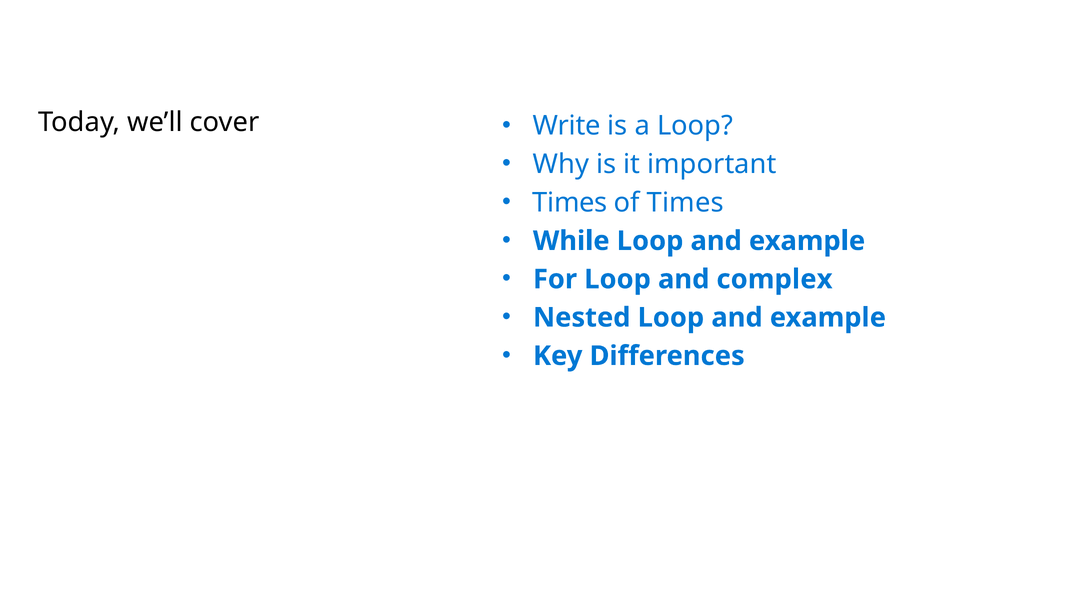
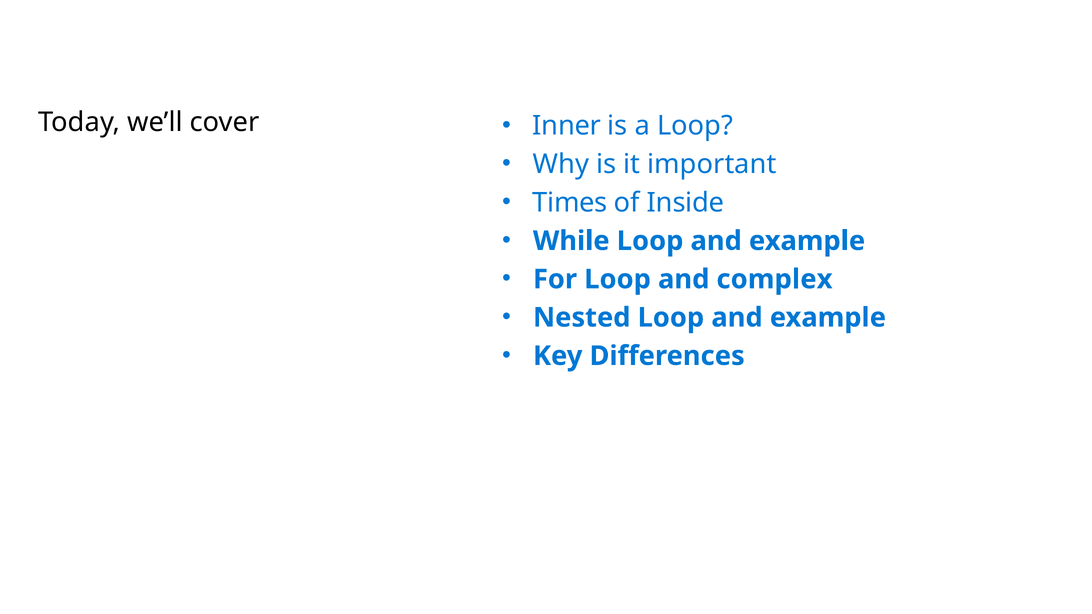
Write: Write -> Inner
of Times: Times -> Inside
